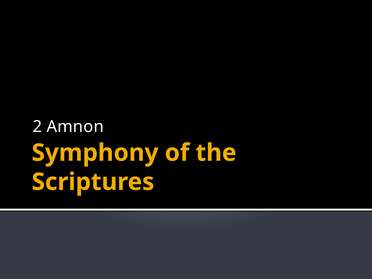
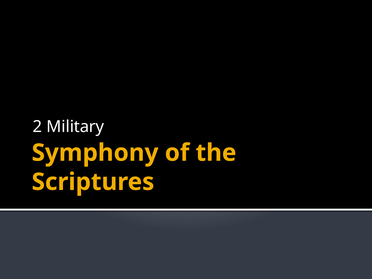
Amnon: Amnon -> Military
